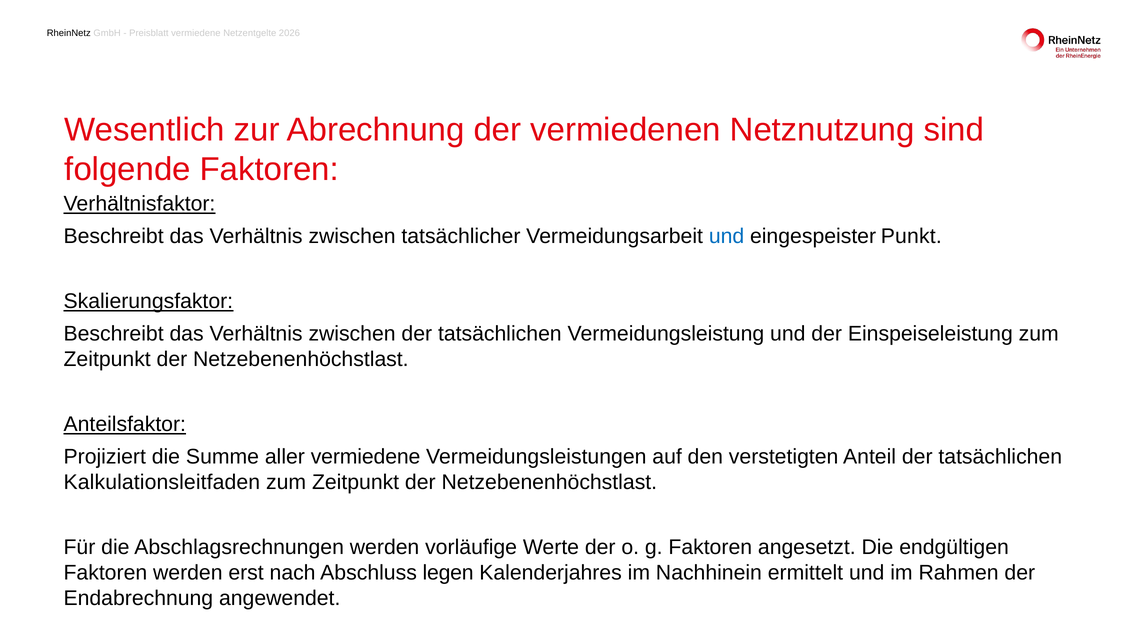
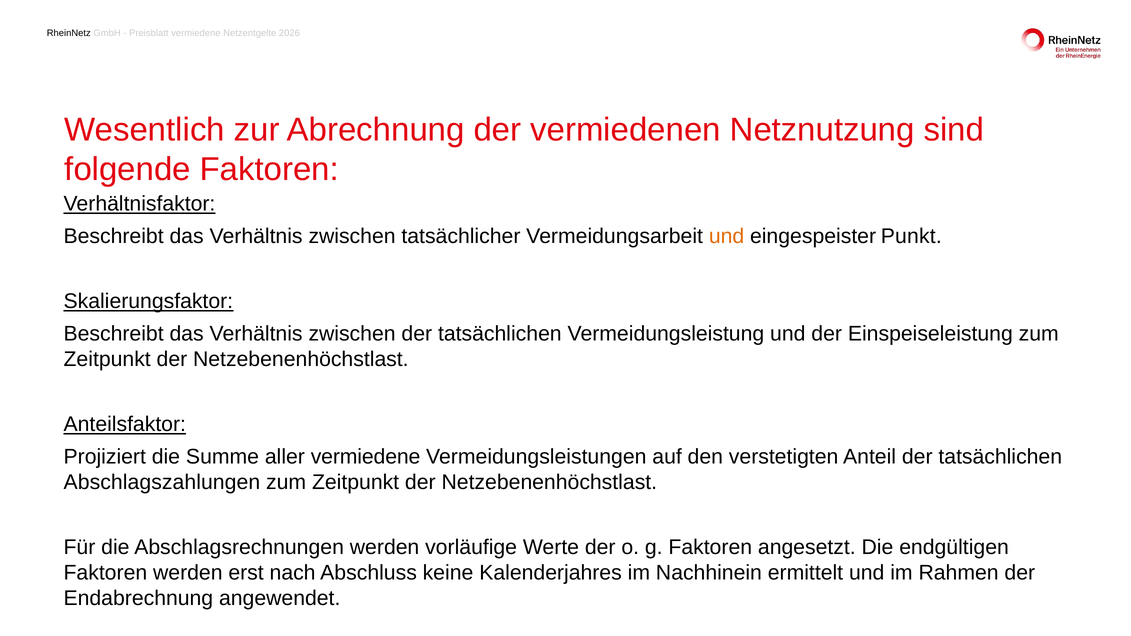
und at (727, 236) colour: blue -> orange
Kalkulationsleitfaden: Kalkulationsleitfaden -> Abschlagszahlungen
legen: legen -> keine
